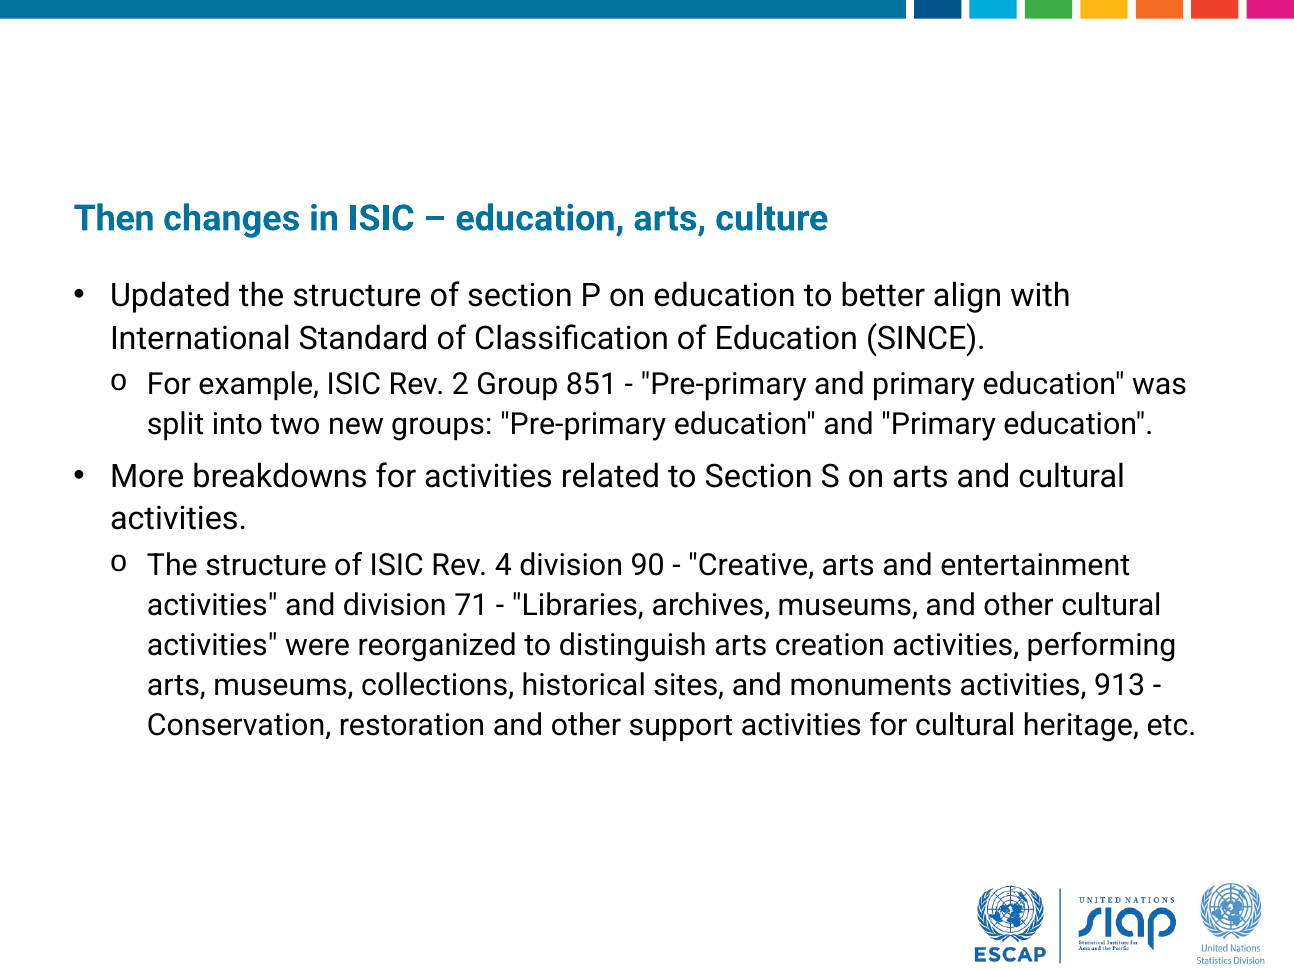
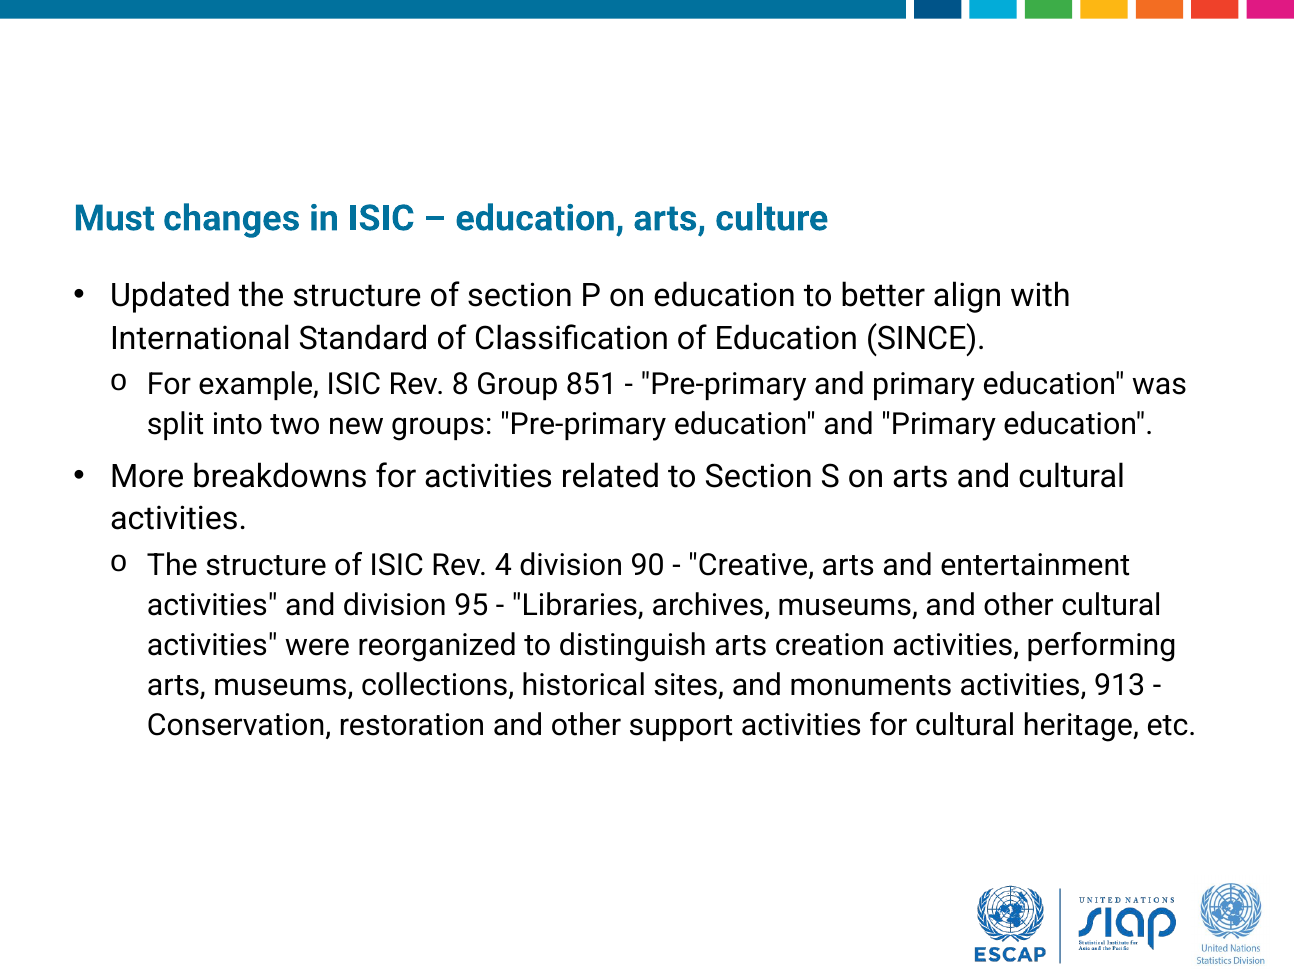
Then: Then -> Must
2: 2 -> 8
71: 71 -> 95
